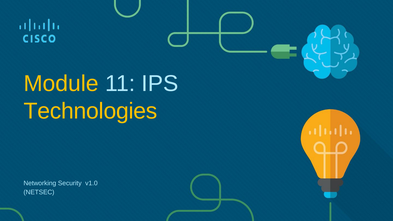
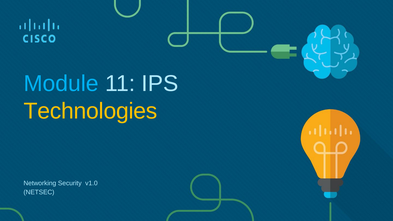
Module colour: yellow -> light blue
